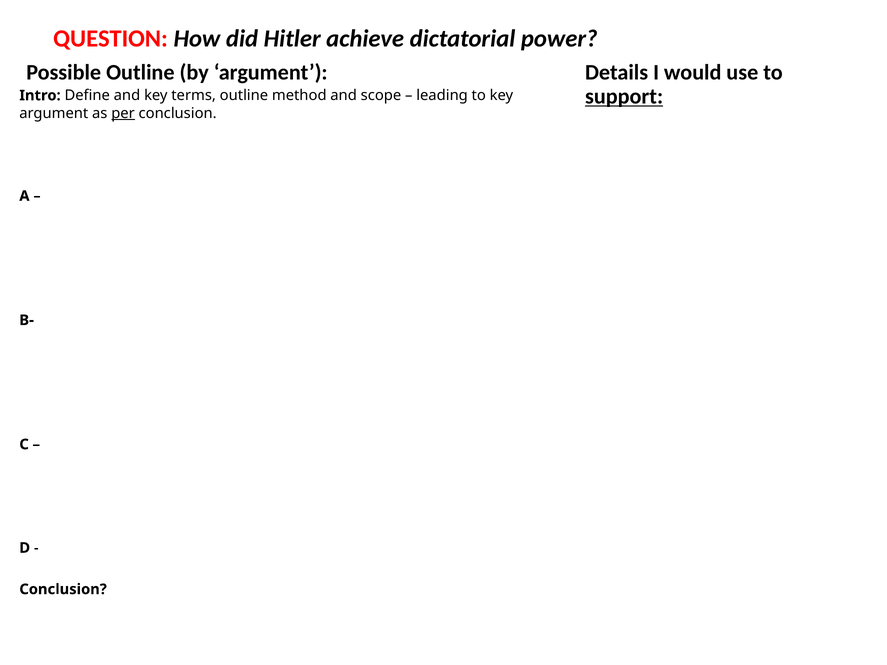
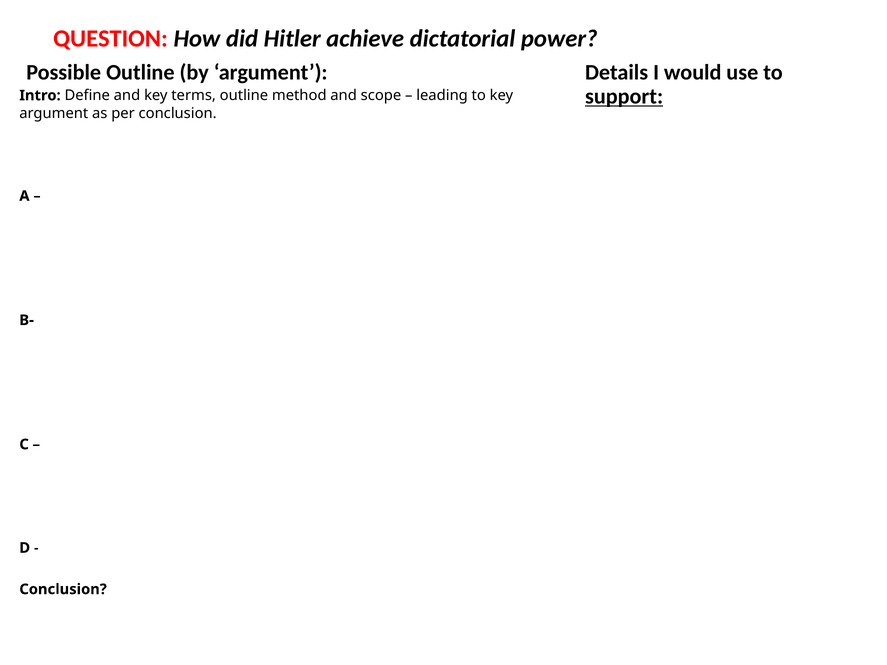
per underline: present -> none
